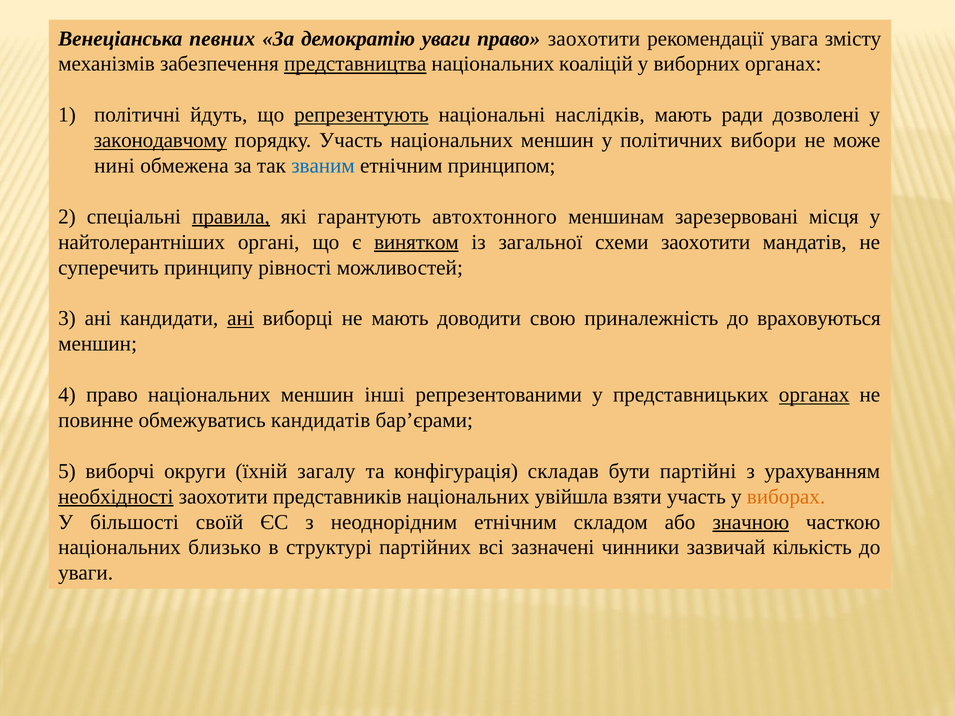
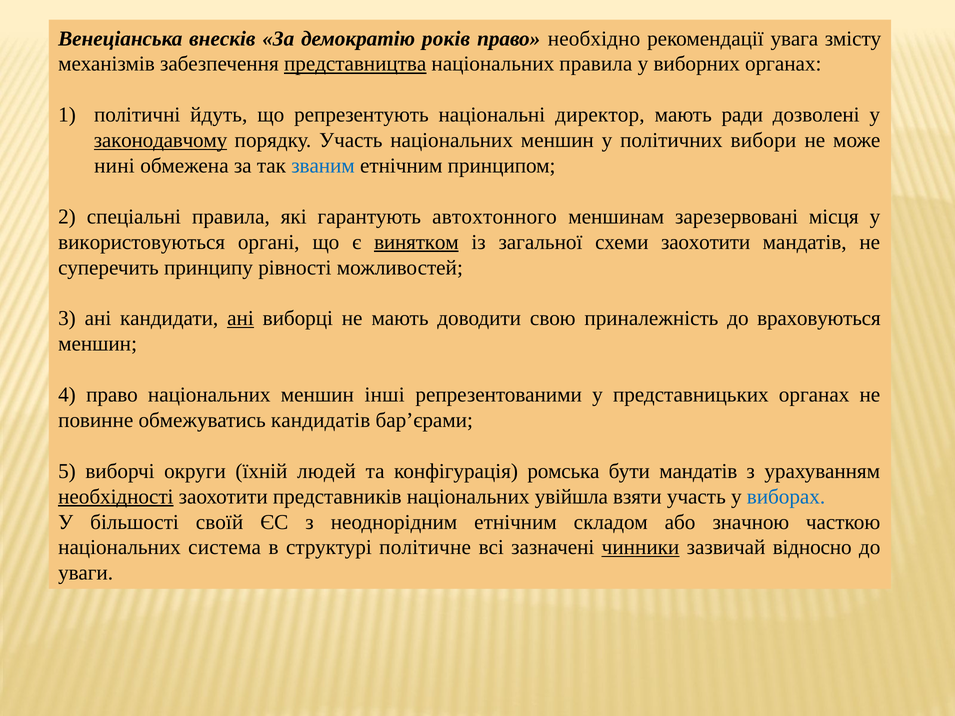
певних: певних -> внесків
демократію уваги: уваги -> років
право заохотити: заохотити -> необхідно
національних коаліцій: коаліцій -> правила
репрезентують underline: present -> none
наслідків: наслідків -> директор
правила at (231, 217) underline: present -> none
найтолерантніших: найтолерантніших -> використовуються
органах at (814, 395) underline: present -> none
загалу: загалу -> людей
складав: складав -> ромська
бути партійні: партійні -> мандатів
виборах colour: orange -> blue
значною underline: present -> none
близько: близько -> система
партійних: партійних -> політичне
чинники underline: none -> present
кількість: кількість -> відносно
